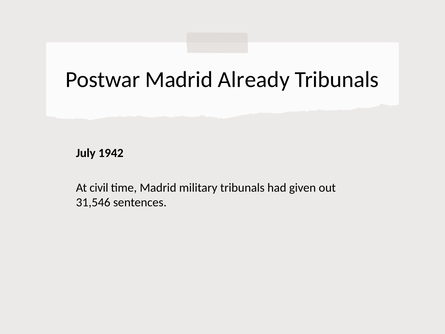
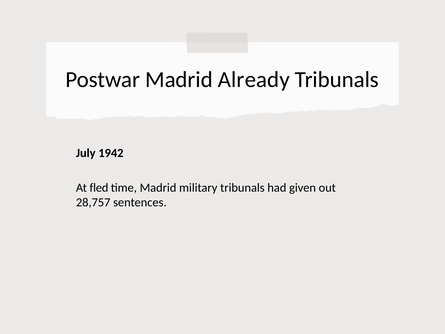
civil: civil -> fled
31,546: 31,546 -> 28,757
